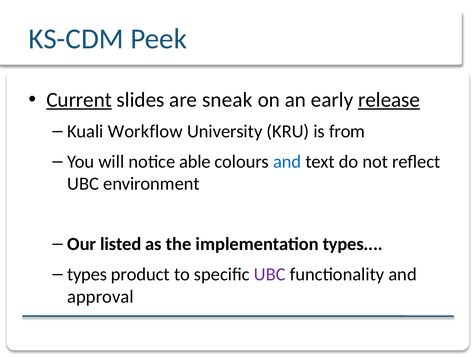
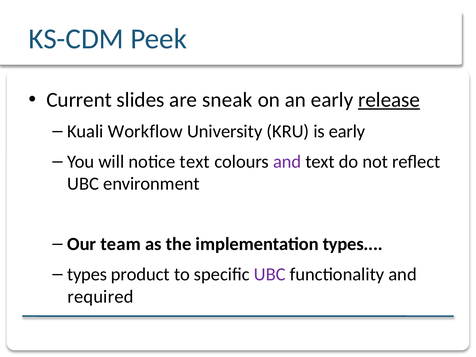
Current underline: present -> none
is from: from -> early
notice able: able -> text
and at (287, 162) colour: blue -> purple
listed: listed -> team
approval: approval -> required
